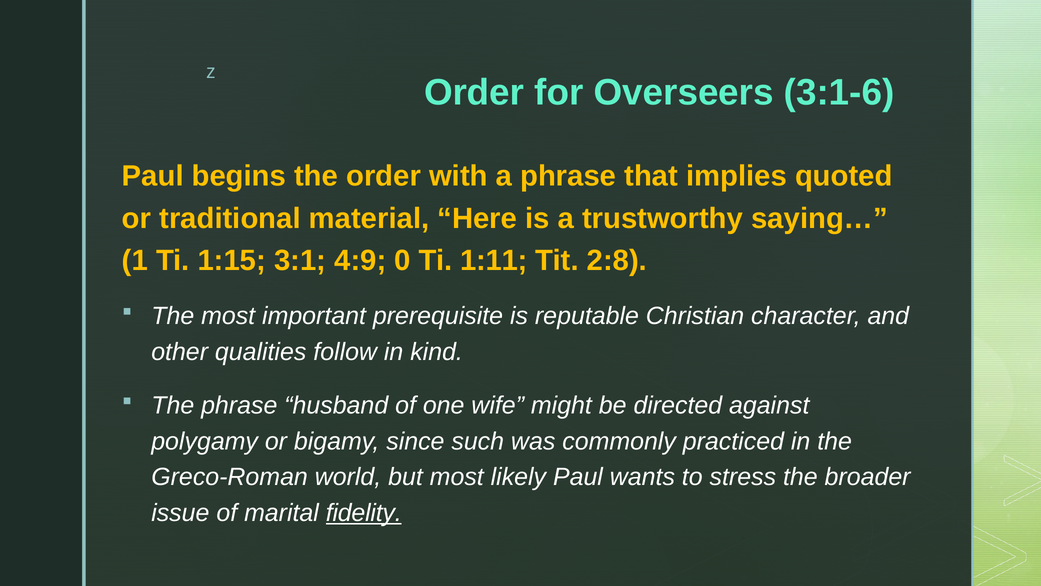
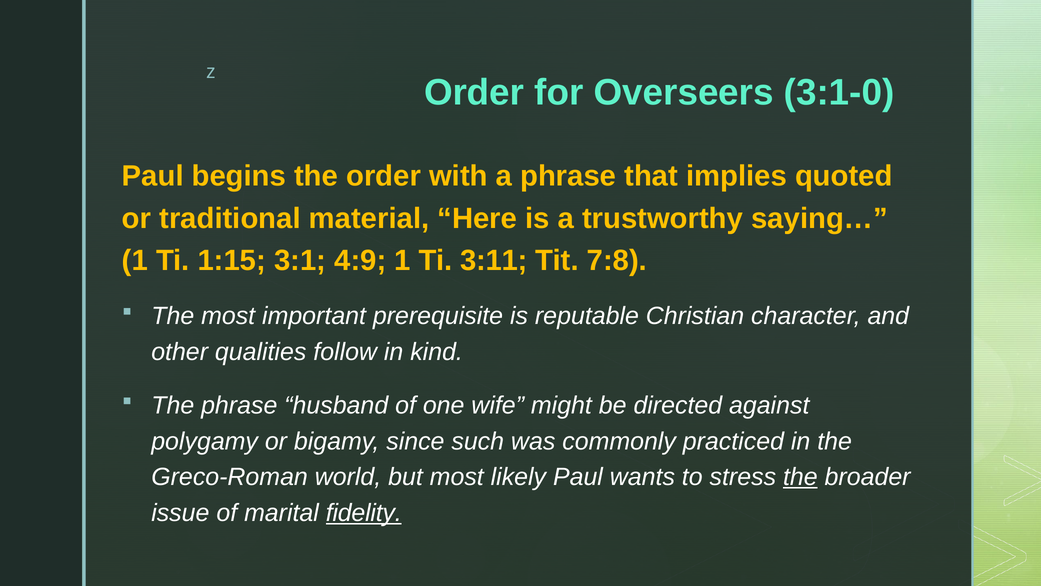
3:1-6: 3:1-6 -> 3:1-0
4:9 0: 0 -> 1
1:11: 1:11 -> 3:11
2:8: 2:8 -> 7:8
the at (800, 477) underline: none -> present
